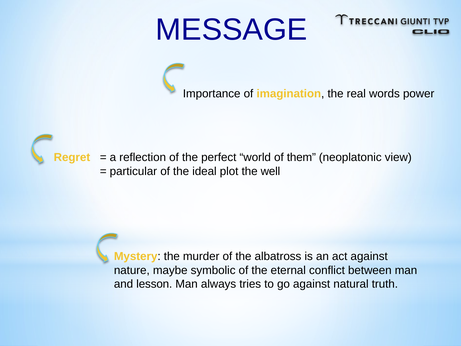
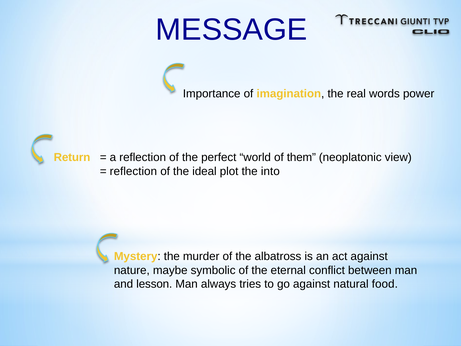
Regret: Regret -> Return
particular at (133, 171): particular -> reflection
well: well -> into
truth: truth -> food
